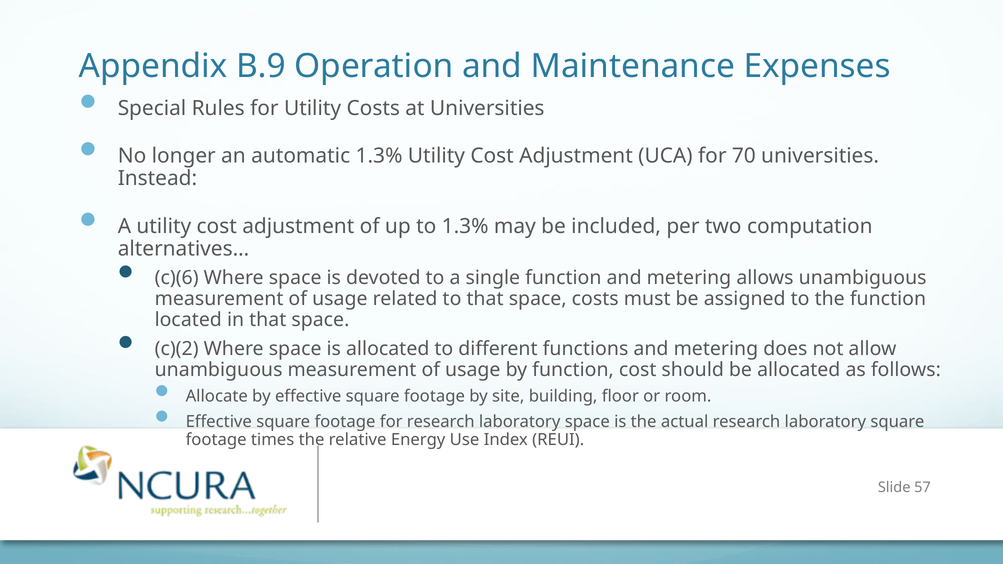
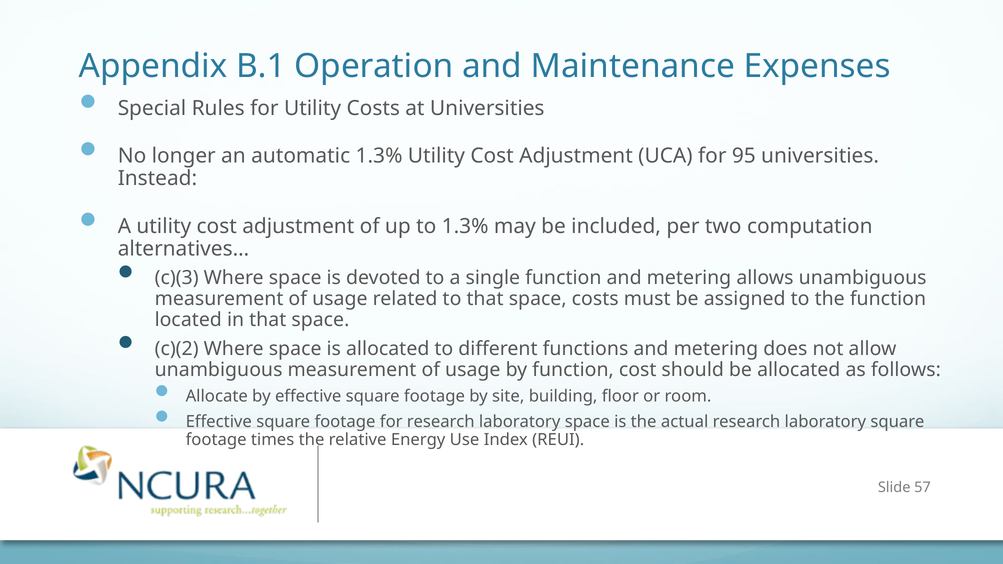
B.9: B.9 -> B.1
70: 70 -> 95
c)(6: c)(6 -> c)(3
